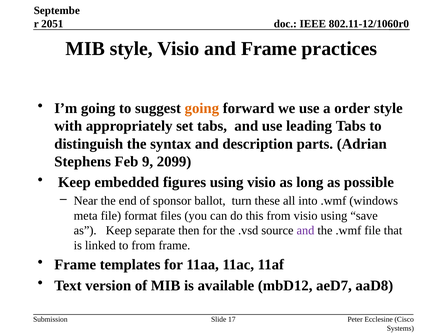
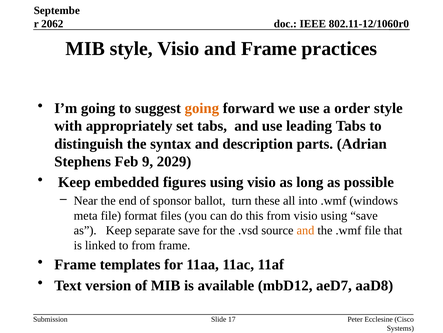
2051: 2051 -> 2062
2099: 2099 -> 2029
separate then: then -> save
and at (305, 230) colour: purple -> orange
